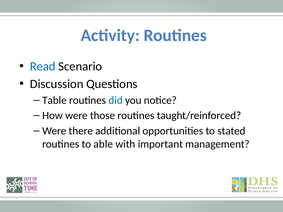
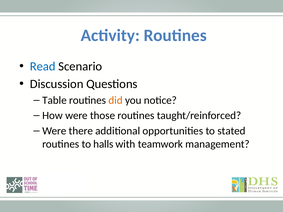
did colour: blue -> orange
able: able -> halls
important: important -> teamwork
